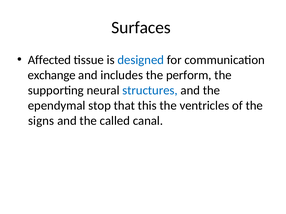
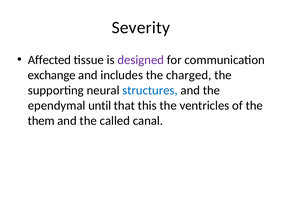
Surfaces: Surfaces -> Severity
designed colour: blue -> purple
perform: perform -> charged
stop: stop -> until
signs: signs -> them
